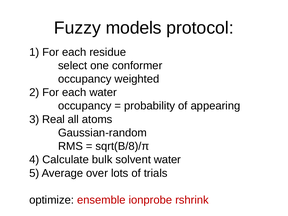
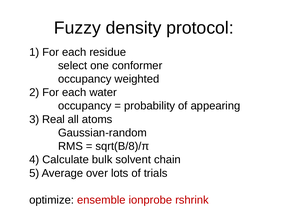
models: models -> density
solvent water: water -> chain
